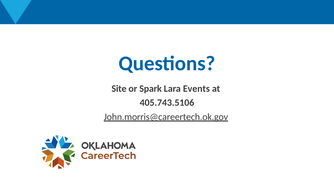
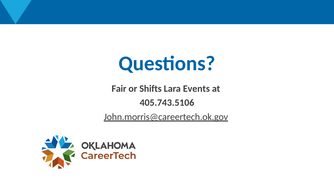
Site: Site -> Fair
Spark: Spark -> Shifts
